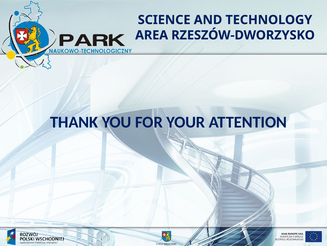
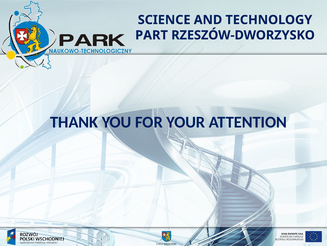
AREA: AREA -> PART
